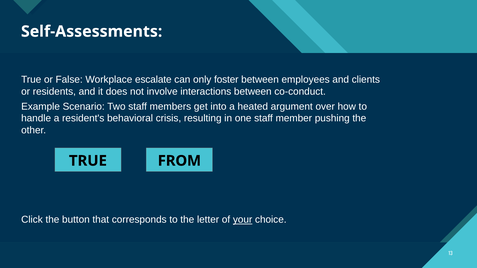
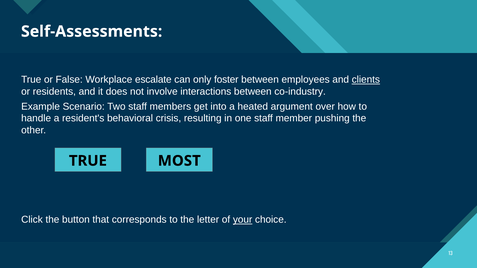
clients underline: none -> present
co-conduct: co-conduct -> co-industry
FROM: FROM -> MOST
